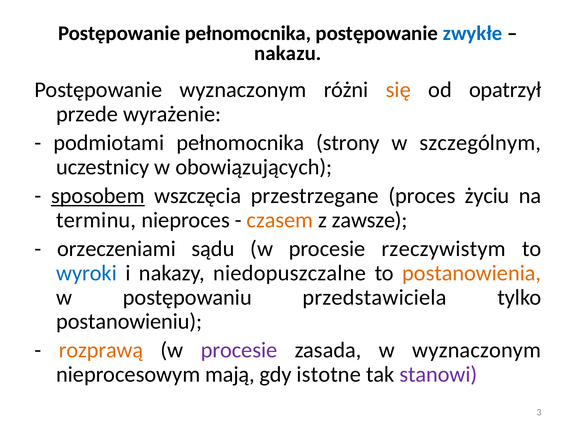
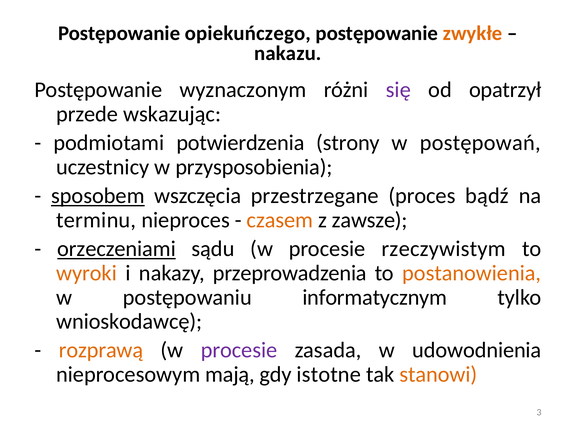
Postępowanie pełnomocnika: pełnomocnika -> opiekuńczego
zwykłe colour: blue -> orange
się colour: orange -> purple
wyrażenie: wyrażenie -> wskazując
podmiotami pełnomocnika: pełnomocnika -> potwierdzenia
szczególnym: szczególnym -> postępowań
obowiązujących: obowiązujących -> przysposobienia
życiu: życiu -> bądź
orzeczeniami underline: none -> present
wyroki colour: blue -> orange
niedopuszczalne: niedopuszczalne -> przeprowadzenia
przedstawiciela: przedstawiciela -> informatycznym
postanowieniu: postanowieniu -> wnioskodawcę
w wyznaczonym: wyznaczonym -> udowodnienia
stanowi colour: purple -> orange
